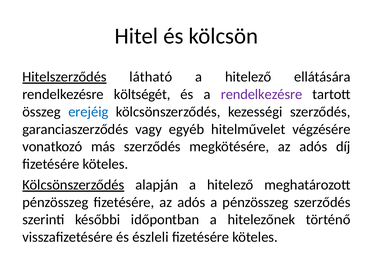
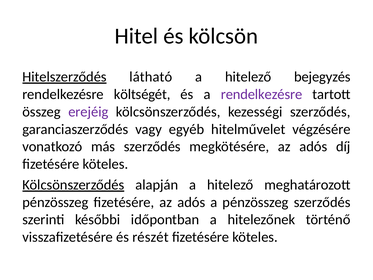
ellátására: ellátására -> bejegyzés
erejéig colour: blue -> purple
észleli: észleli -> részét
